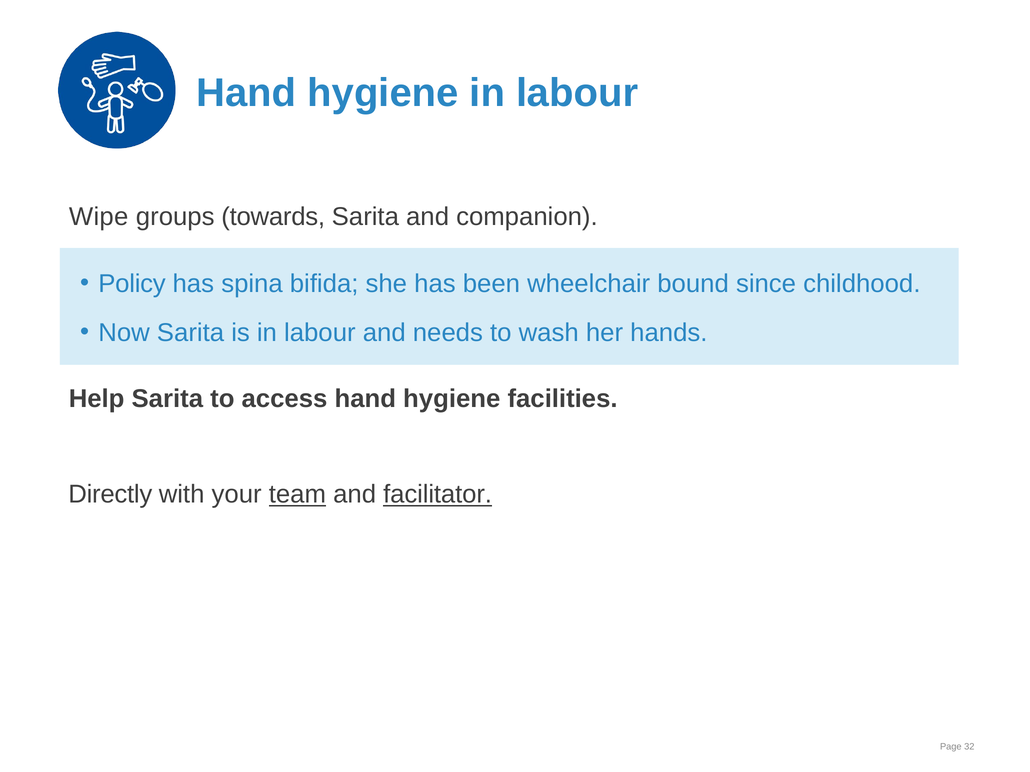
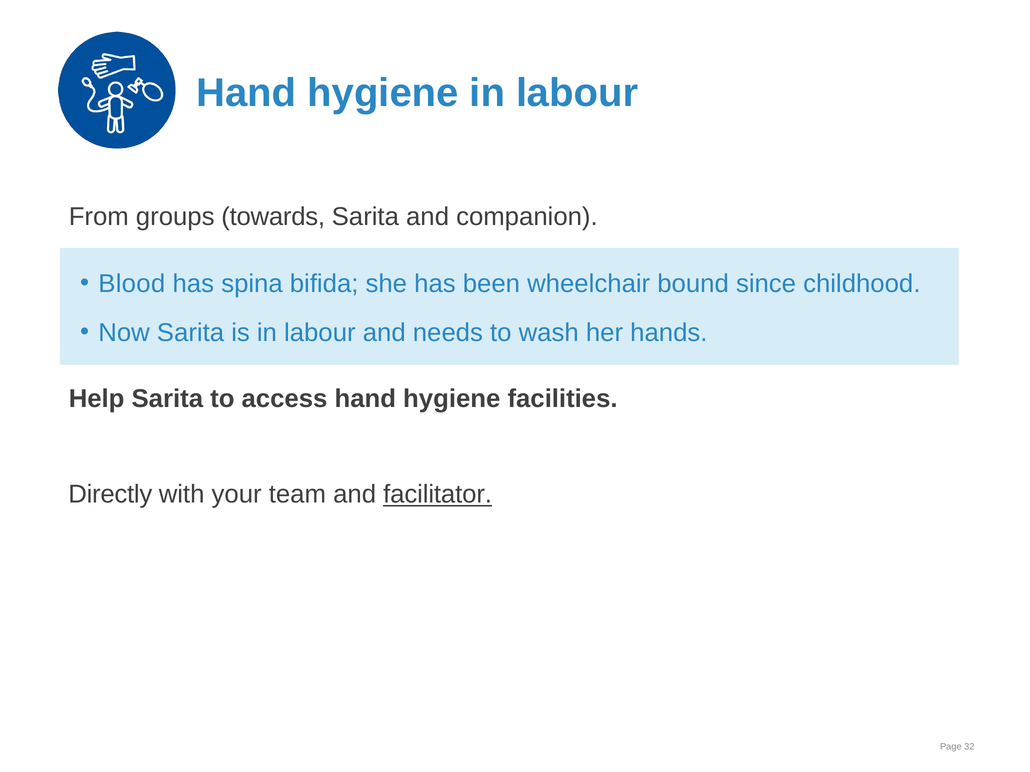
Wipe: Wipe -> From
Policy: Policy -> Blood
team underline: present -> none
